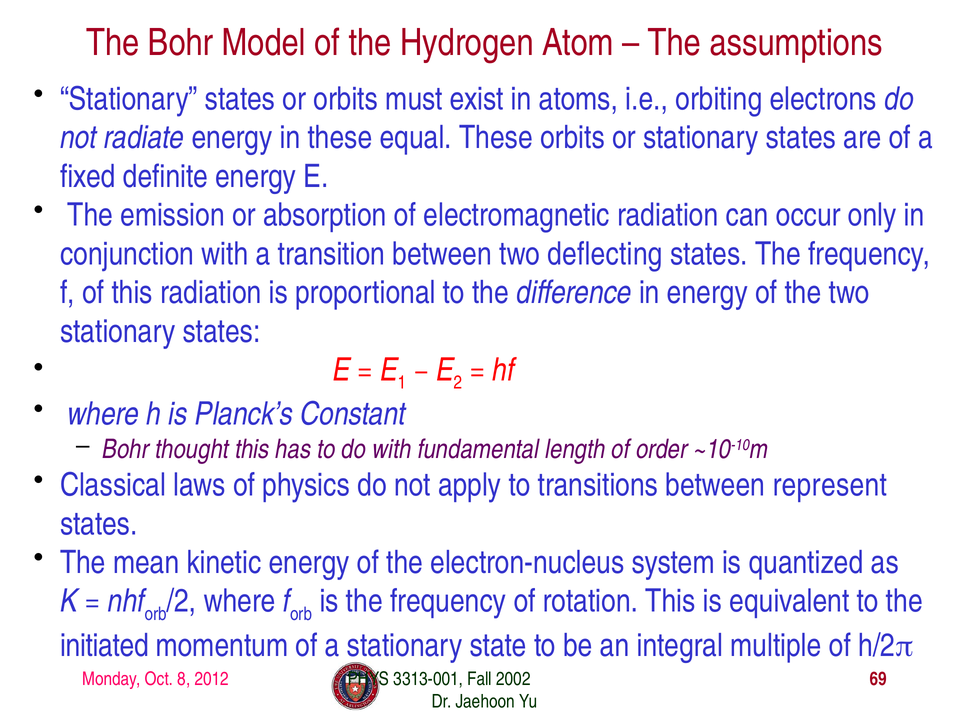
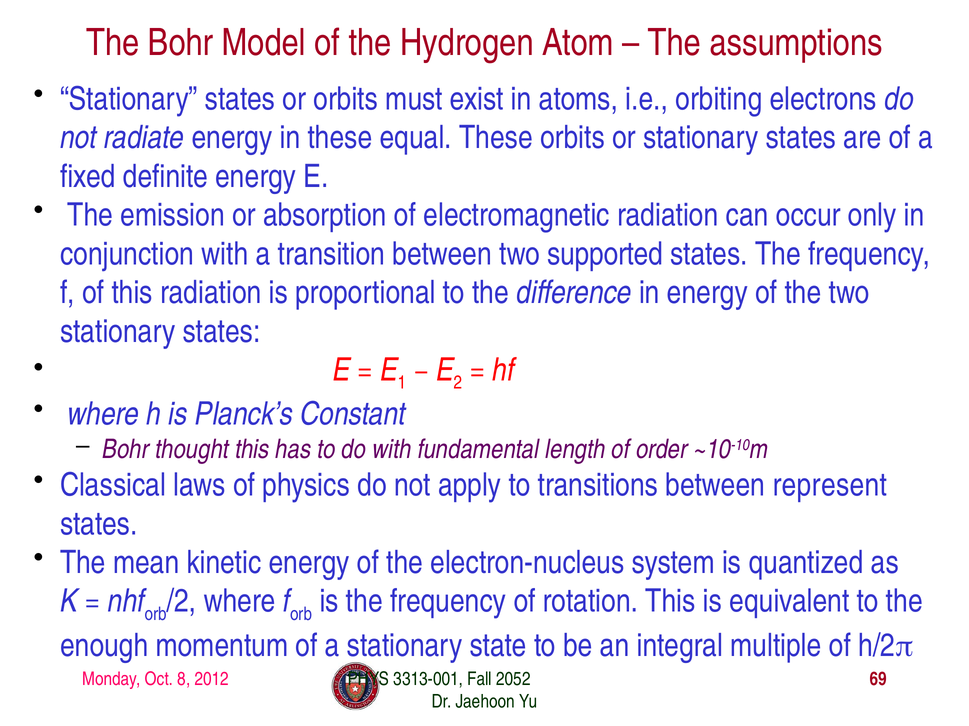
deflecting: deflecting -> supported
initiated: initiated -> enough
2002: 2002 -> 2052
